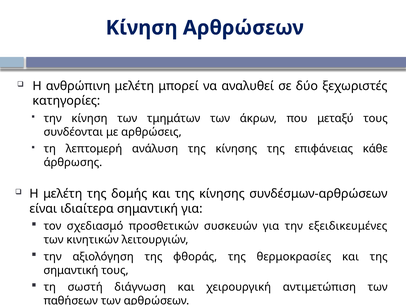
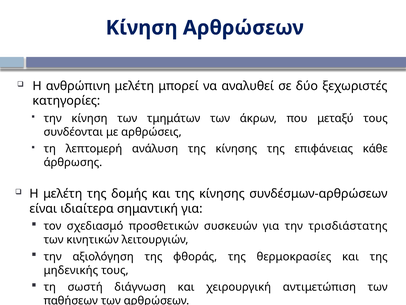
εξειδικευμένες: εξειδικευμένες -> τρισδιάστατης
σημαντική at (71, 270): σημαντική -> μηδενικής
